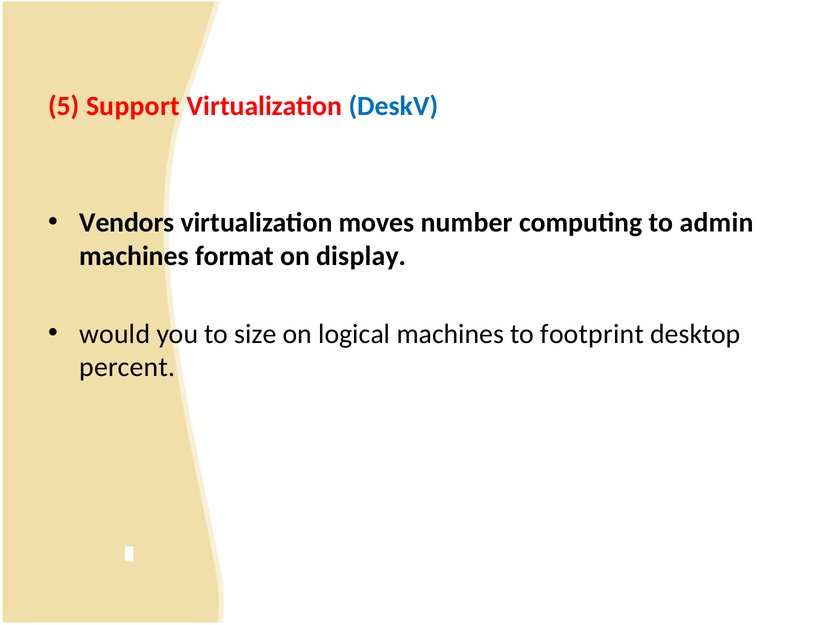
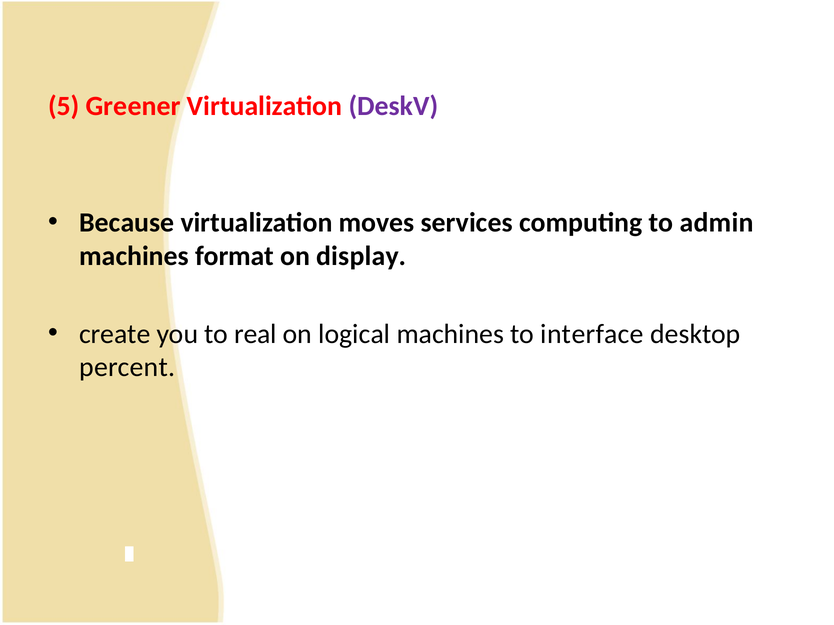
Support: Support -> Greener
DeskV colour: blue -> purple
Vendors: Vendors -> Because
number: number -> services
would: would -> create
size: size -> real
footprint: footprint -> interface
